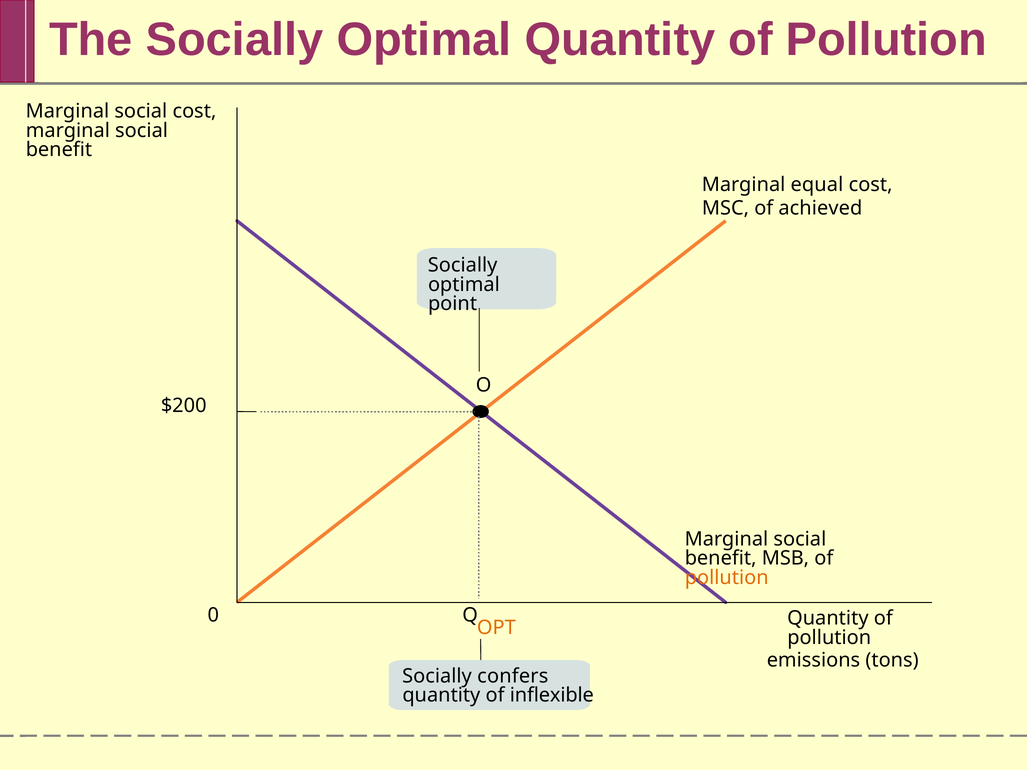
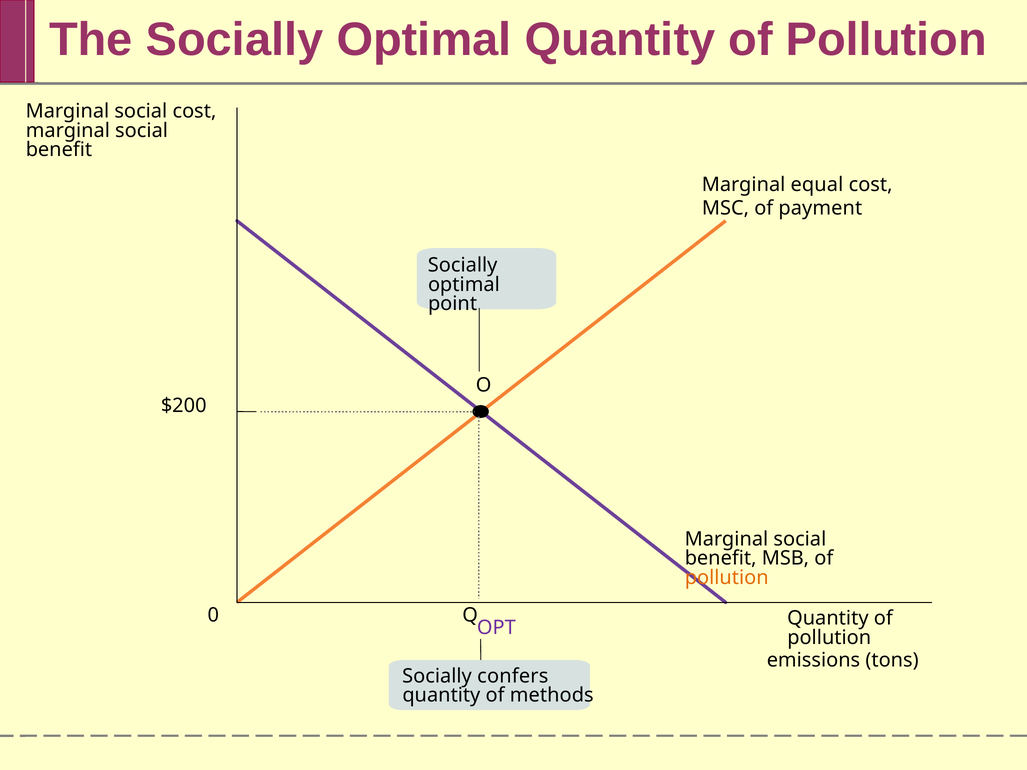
achieved: achieved -> payment
OPT colour: orange -> purple
inflexible: inflexible -> methods
